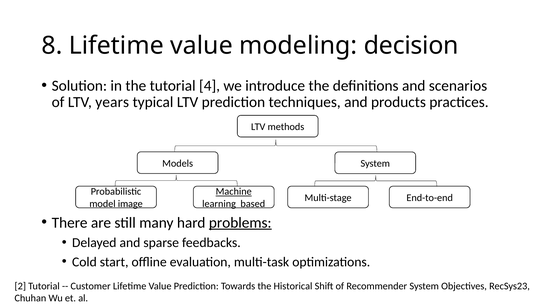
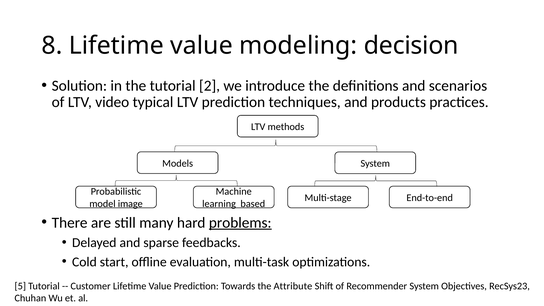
4: 4 -> 2
years: years -> video
Machine underline: present -> none
2: 2 -> 5
Historical: Historical -> Attribute
